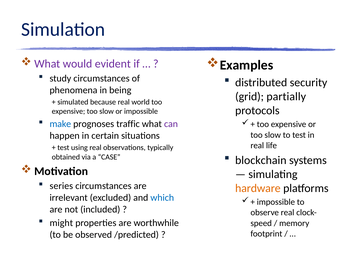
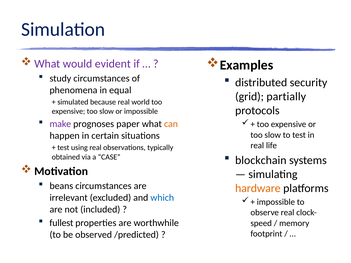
being: being -> equal
make colour: blue -> purple
traffic: traffic -> paper
can colour: purple -> orange
series: series -> beans
might: might -> fullest
